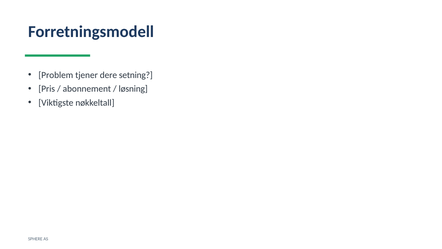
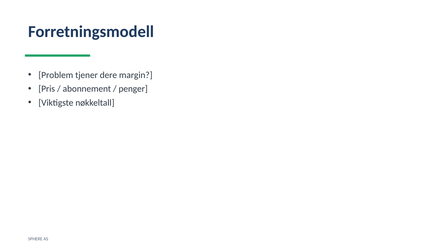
setning: setning -> margin
løsning: løsning -> penger
